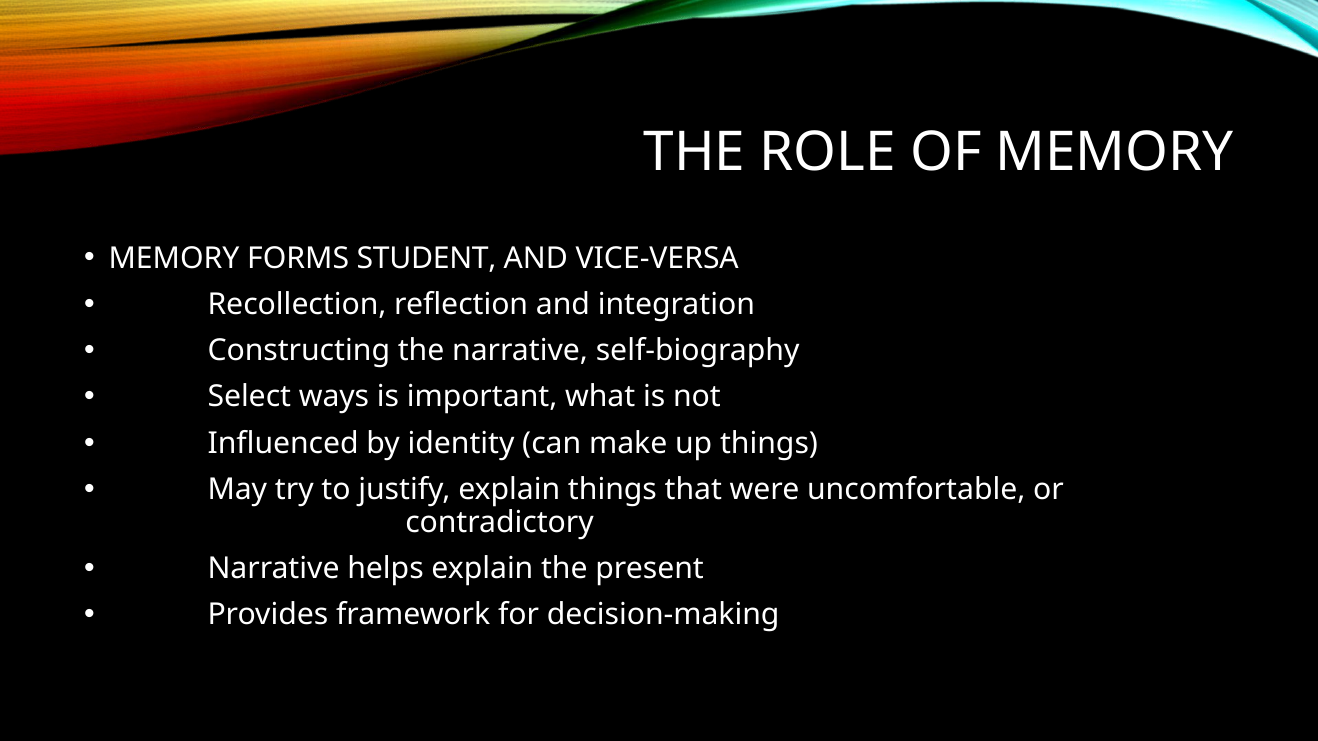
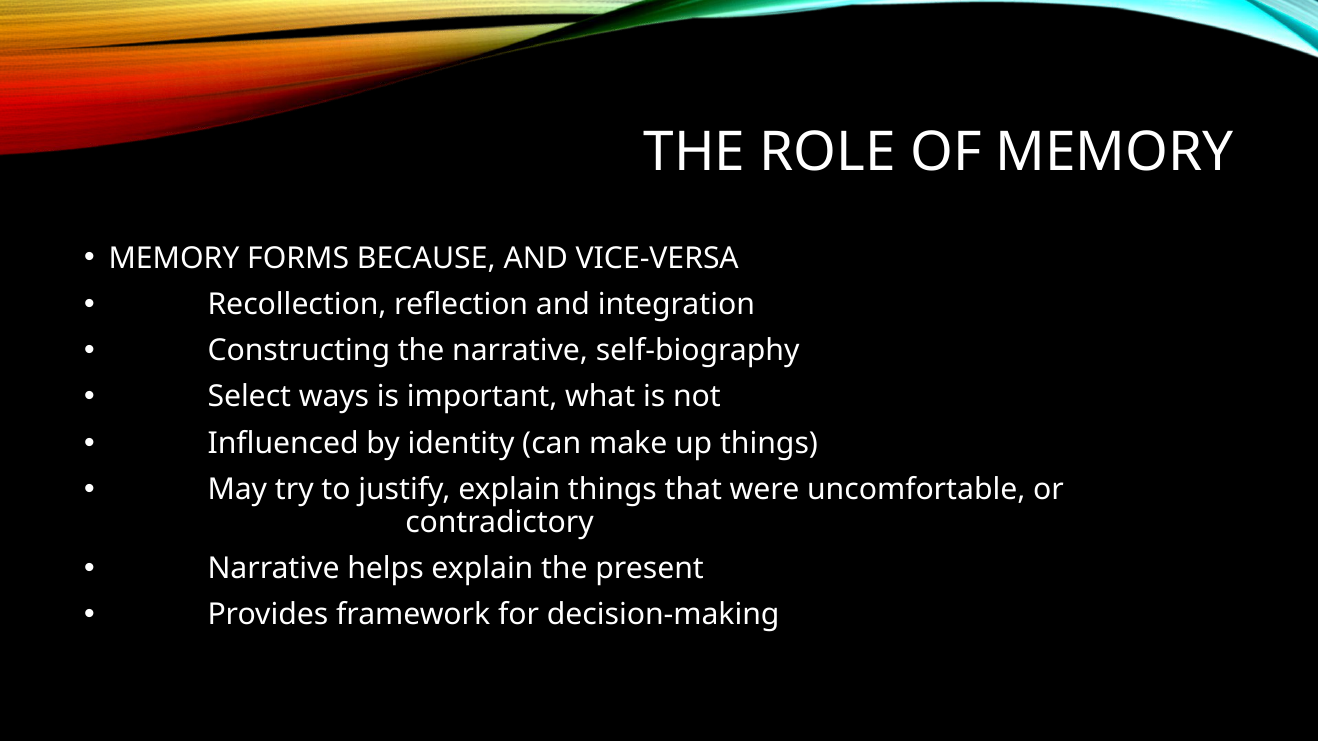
STUDENT: STUDENT -> BECAUSE
